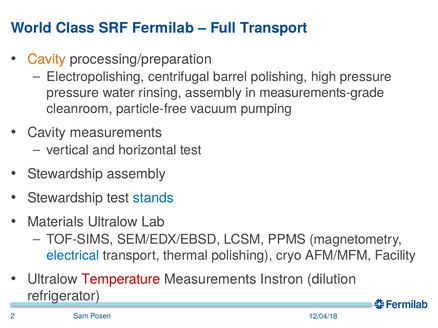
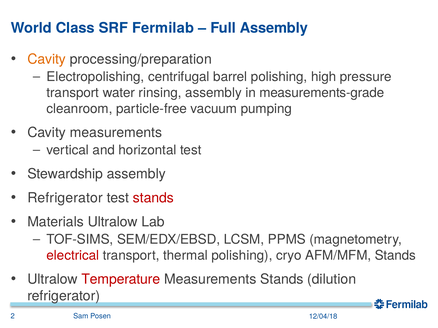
Full Transport: Transport -> Assembly
pressure at (73, 93): pressure -> transport
Stewardship at (65, 198): Stewardship -> Refrigerator
stands at (153, 198) colour: blue -> red
electrical colour: blue -> red
AFM/MFM Facility: Facility -> Stands
Measurements Instron: Instron -> Stands
